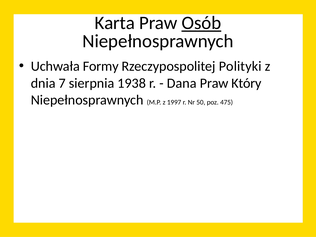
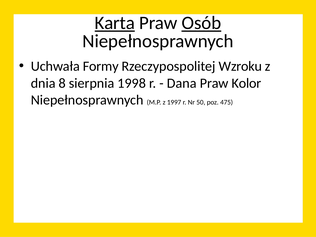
Karta underline: none -> present
Polityki: Polityki -> Wzroku
7: 7 -> 8
1938: 1938 -> 1998
Który: Który -> Kolor
